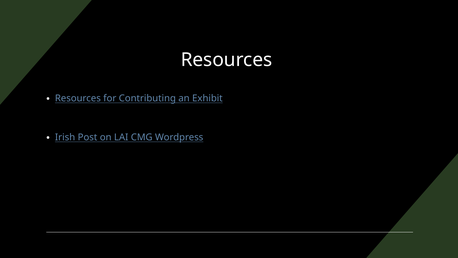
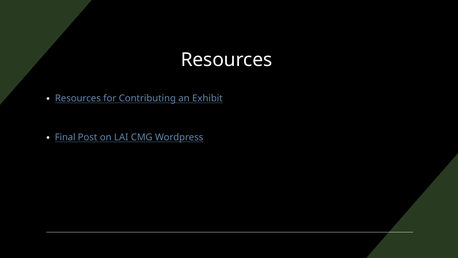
Irish: Irish -> Final
